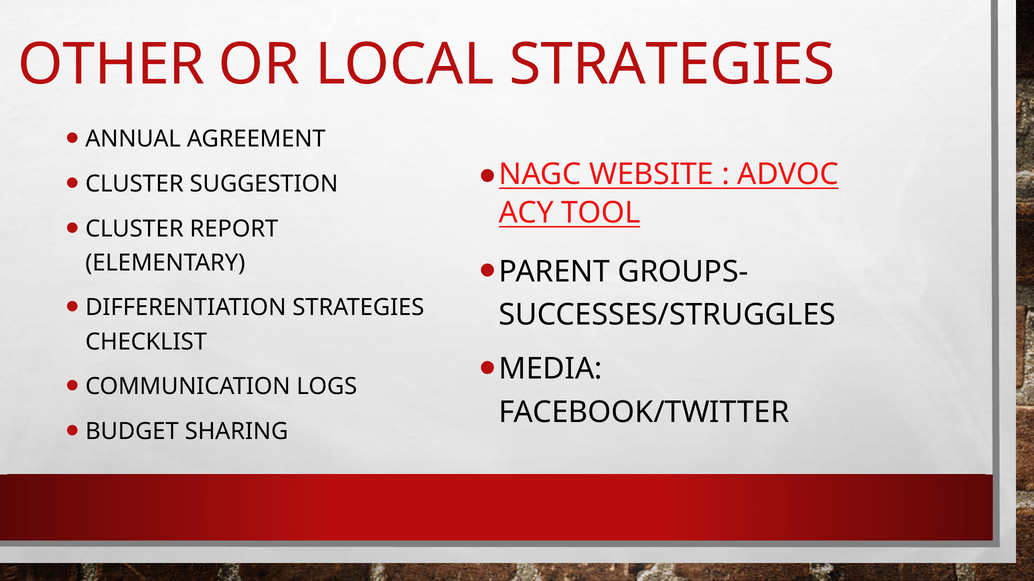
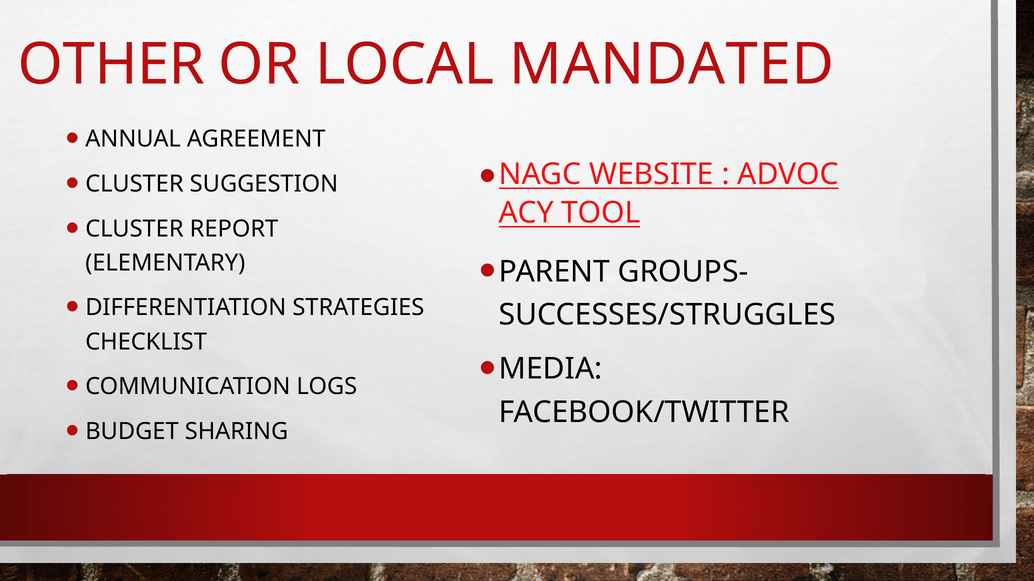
LOCAL STRATEGIES: STRATEGIES -> MANDATED
